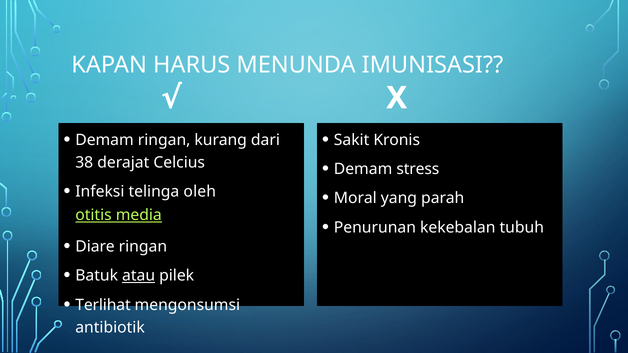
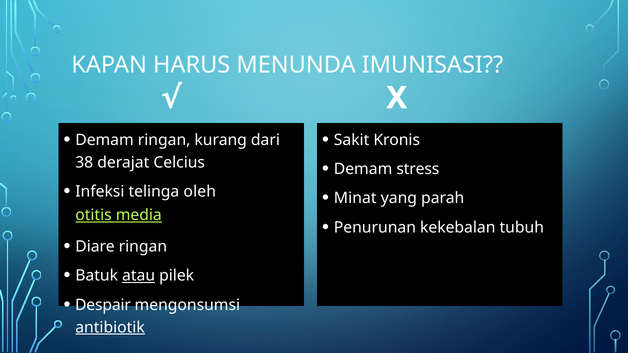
Moral: Moral -> Minat
Terlihat: Terlihat -> Despair
antibiotik underline: none -> present
